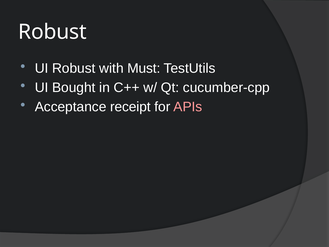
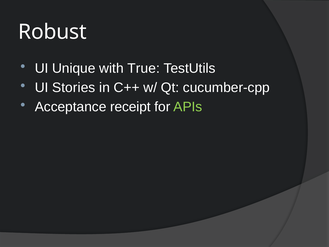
UI Robust: Robust -> Unique
Must: Must -> True
Bought: Bought -> Stories
APIs colour: pink -> light green
